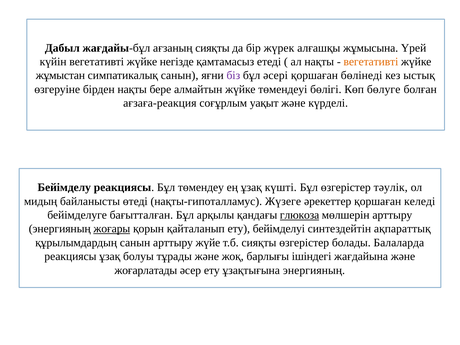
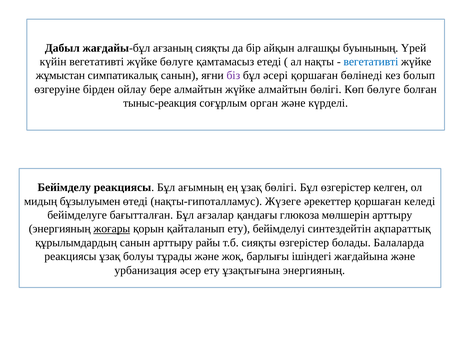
жүрек: жүрек -> айқын
жұмысына: жұмысына -> буынының
жүйке негізде: негізде -> бөлуге
вегетативті at (371, 62) colour: orange -> blue
ыстық: ыстық -> болып
бірден нақты: нақты -> ойлау
жүйке төмендеуі: төмендеуі -> алмайтын
ағзаға-реакция: ағзаға-реакция -> тыныс-реакция
уақыт: уақыт -> орган
төмендеу: төмендеу -> ағымның
ұзақ күшті: күшті -> бөлігі
тәулік: тәулік -> келген
байланысты: байланысты -> бұзылуымен
арқылы: арқылы -> ағзалар
глюкоза underline: present -> none
жүйе: жүйе -> райы
жоғарлатады: жоғарлатады -> урбанизация
